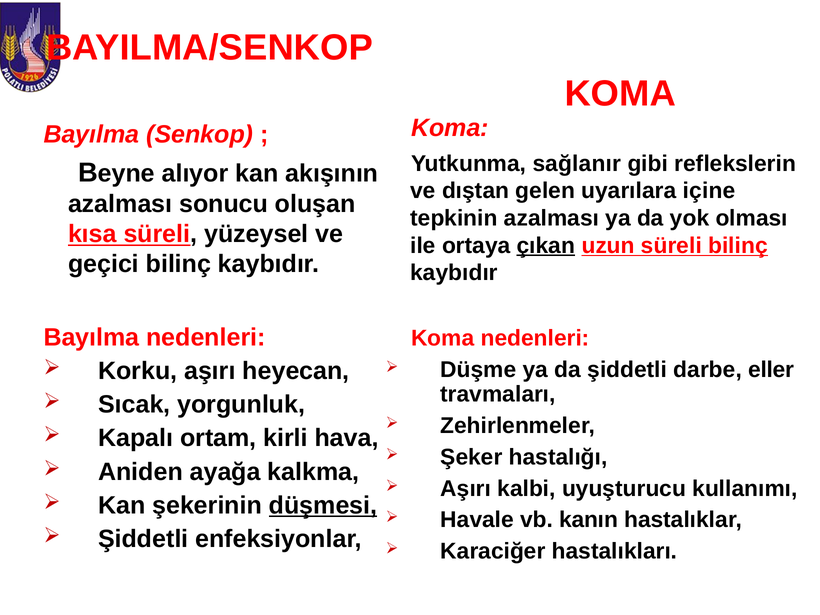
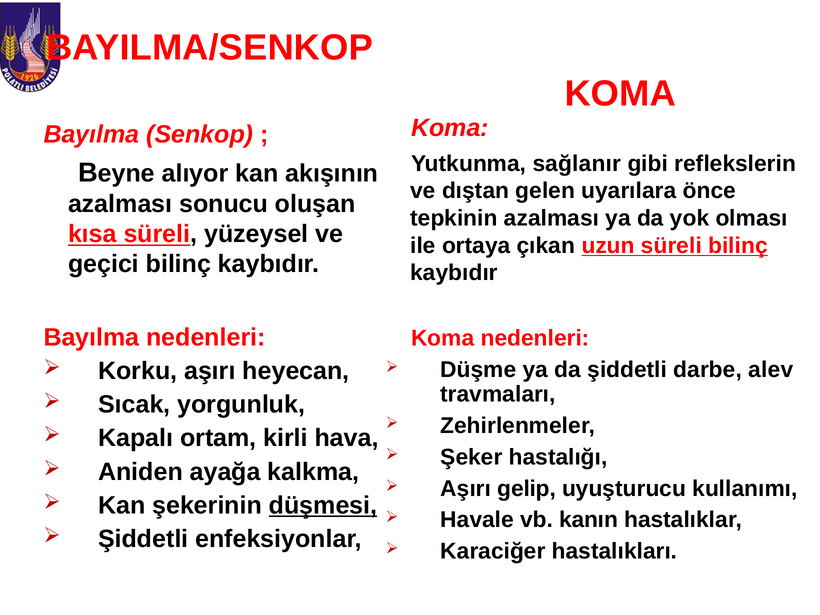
içine: içine -> önce
çıkan underline: present -> none
eller: eller -> alev
kalbi: kalbi -> gelip
